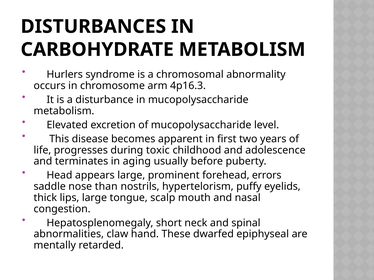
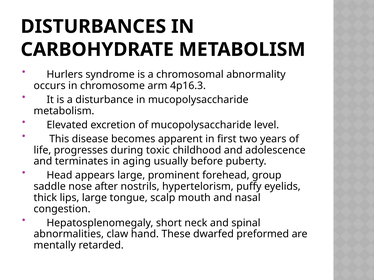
errors: errors -> group
than: than -> after
epiphyseal: epiphyseal -> preformed
